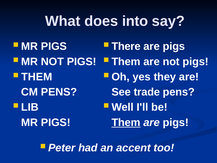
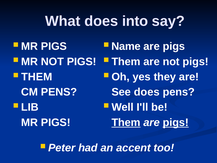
There: There -> Name
See trade: trade -> does
pigs at (176, 122) underline: none -> present
